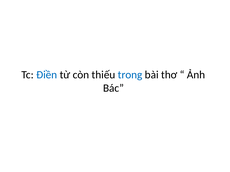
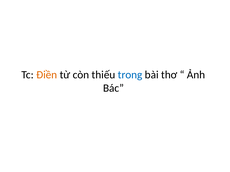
Điền colour: blue -> orange
